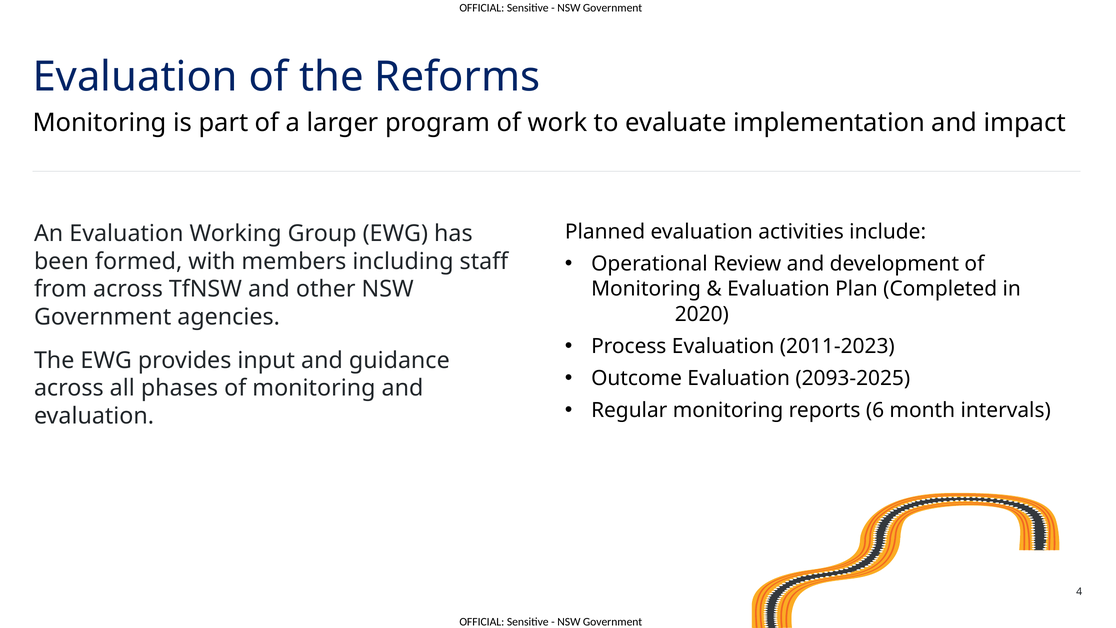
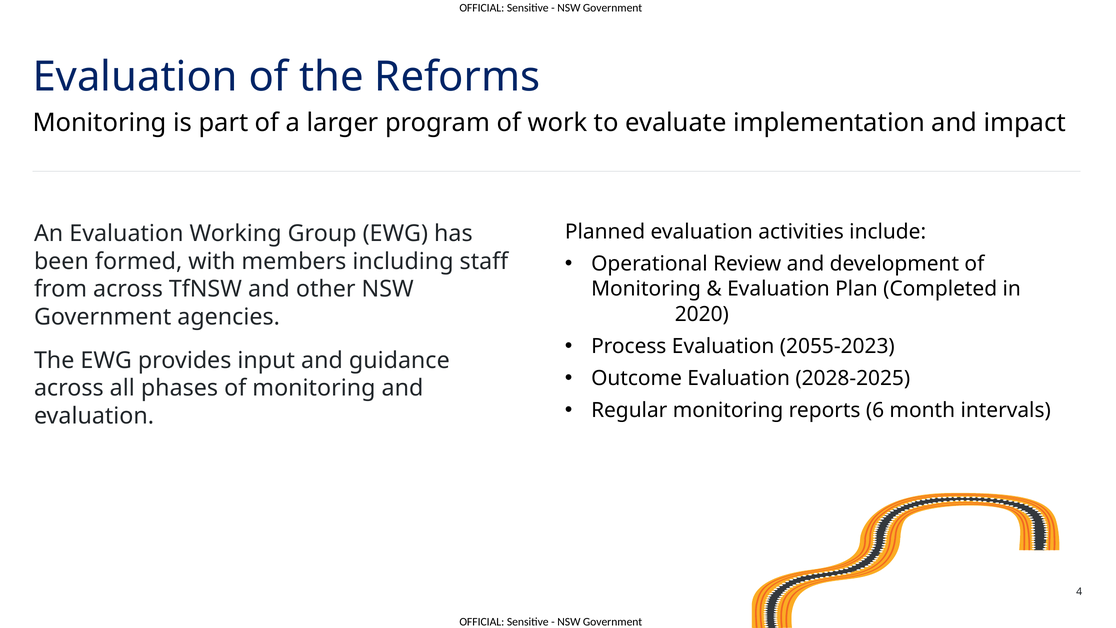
2011-2023: 2011-2023 -> 2055-2023
2093-2025: 2093-2025 -> 2028-2025
